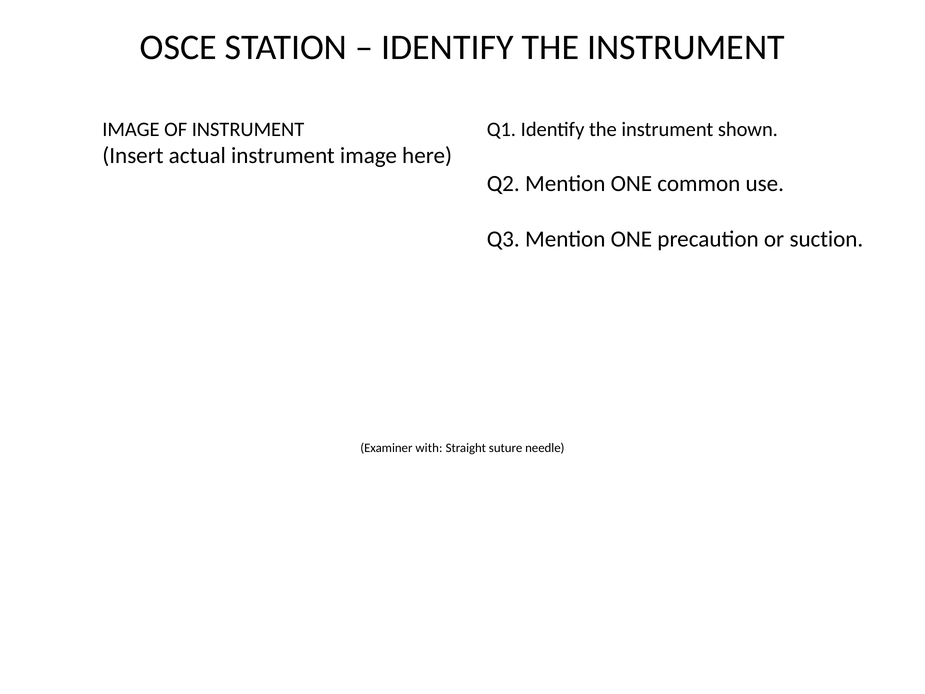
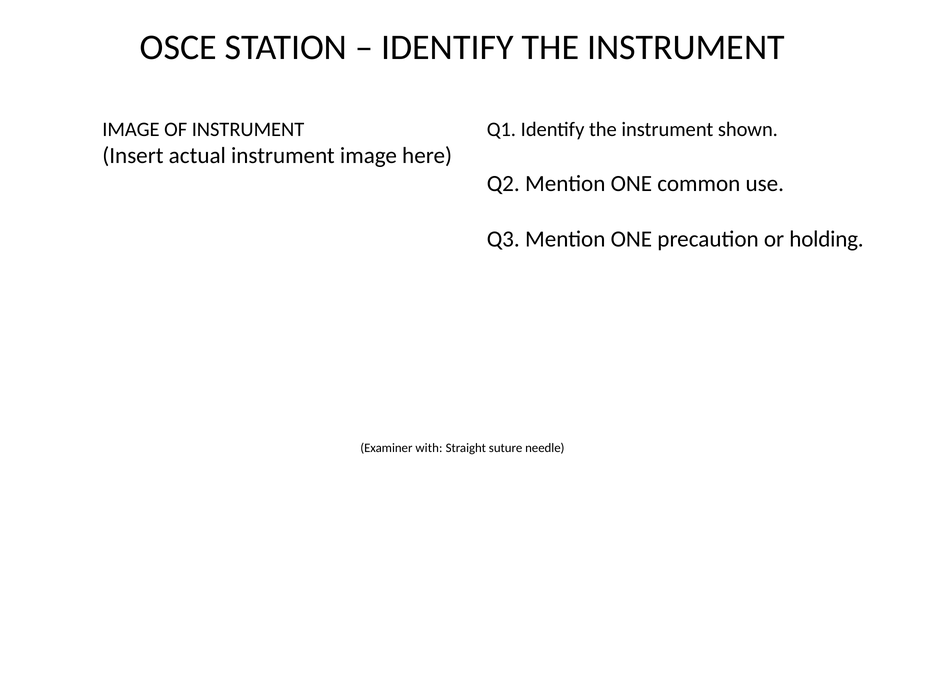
suction: suction -> holding
